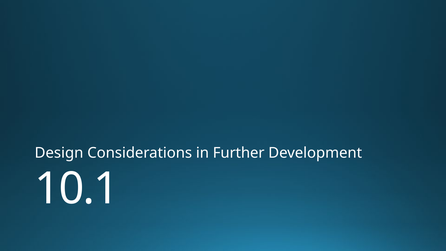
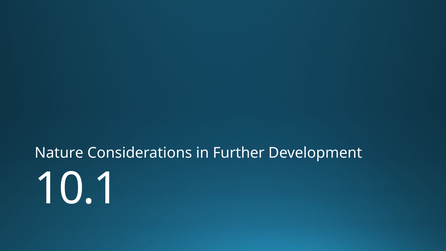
Design: Design -> Nature
